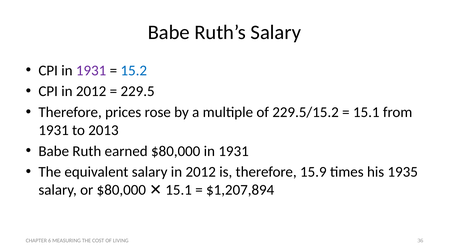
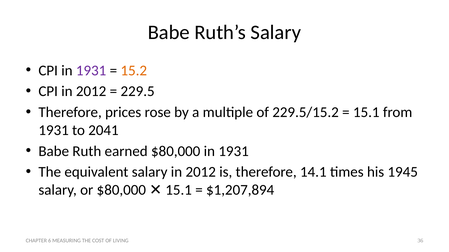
15.2 colour: blue -> orange
2013: 2013 -> 2041
15.9: 15.9 -> 14.1
1935: 1935 -> 1945
